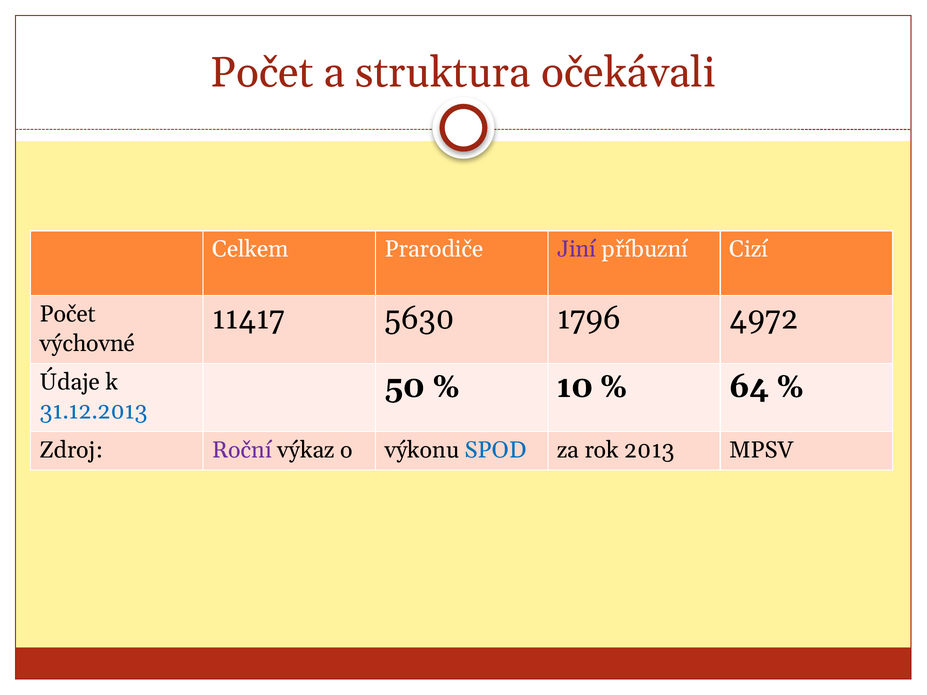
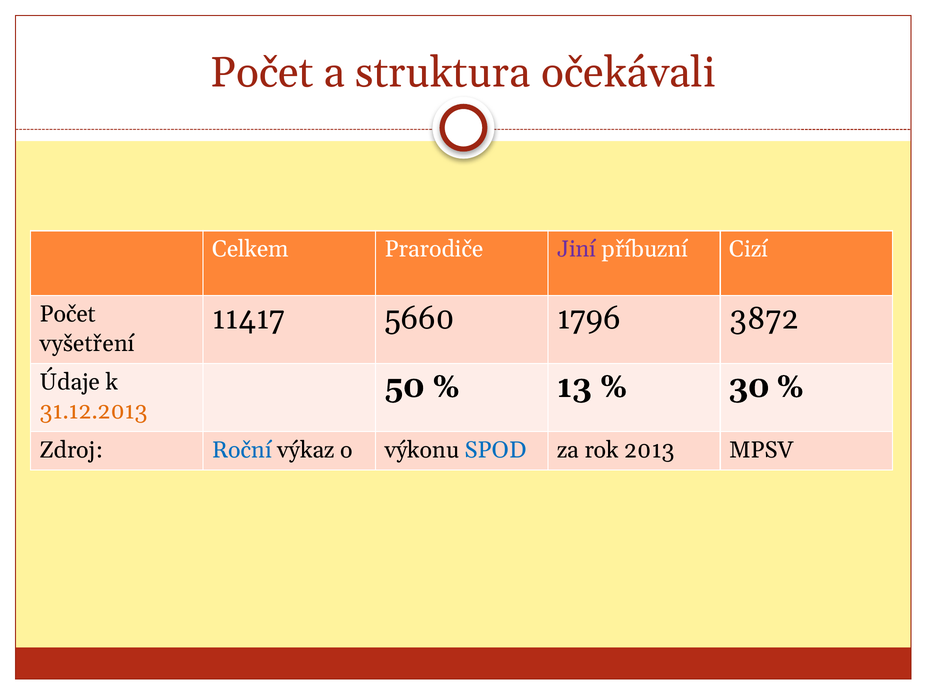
5630: 5630 -> 5660
4972: 4972 -> 3872
výchovné: výchovné -> vyšetření
10: 10 -> 13
64: 64 -> 30
31.12.2013 colour: blue -> orange
Roční colour: purple -> blue
